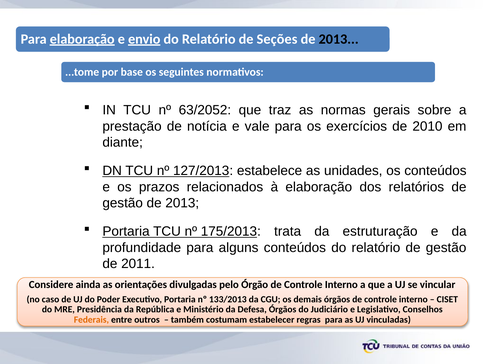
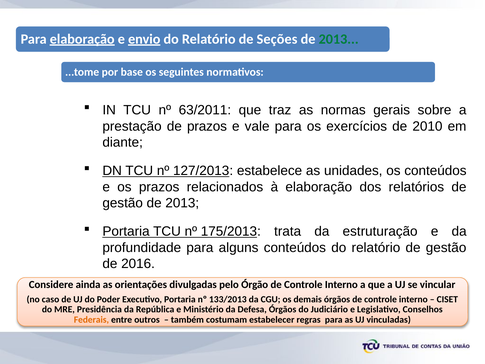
2013 at (339, 39) colour: black -> green
63/2052: 63/2052 -> 63/2011
de notícia: notícia -> prazos
2011: 2011 -> 2016
